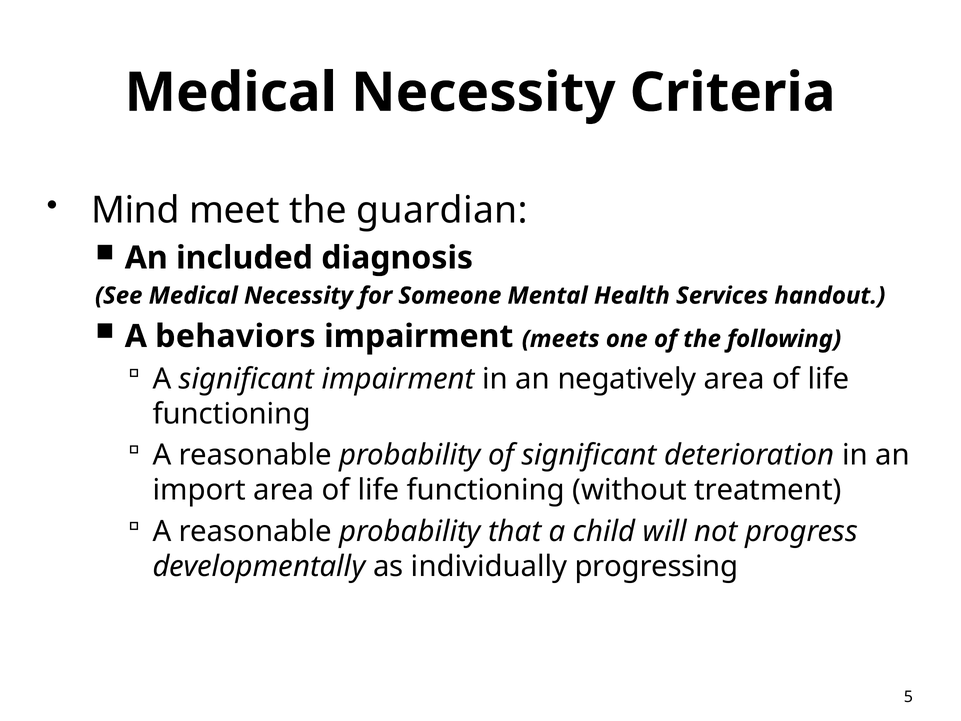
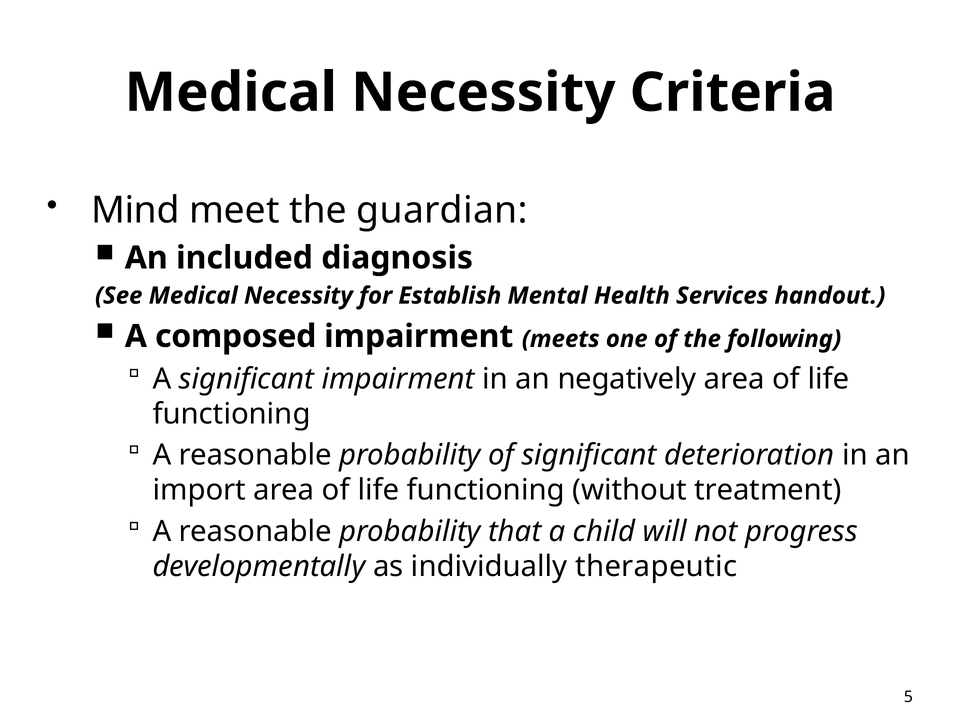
Someone: Someone -> Establish
behaviors: behaviors -> composed
progressing: progressing -> therapeutic
